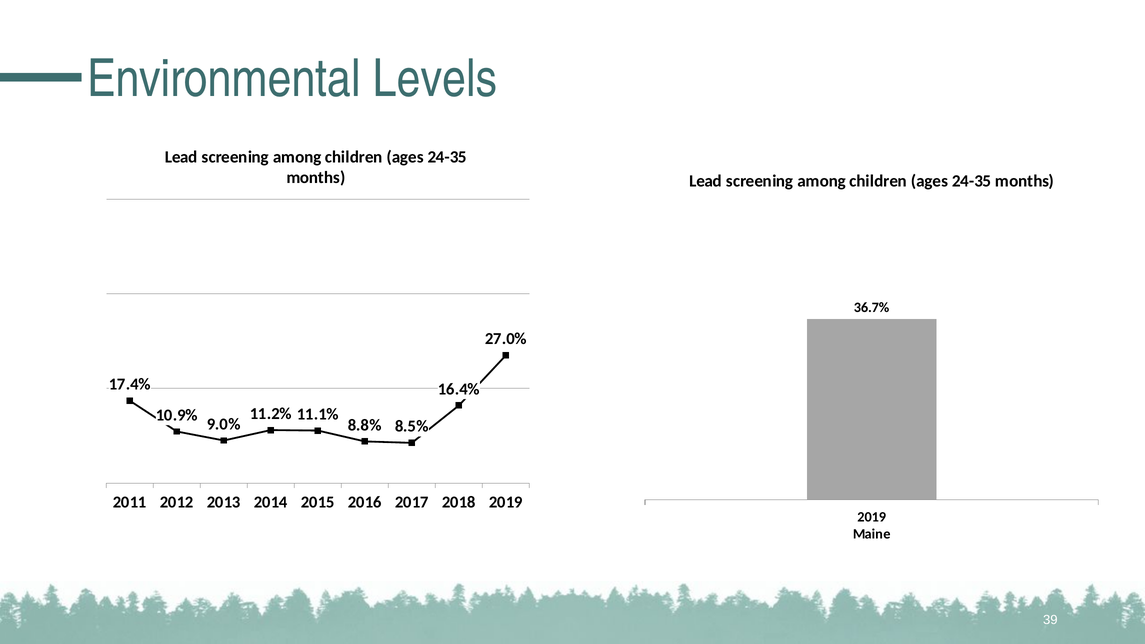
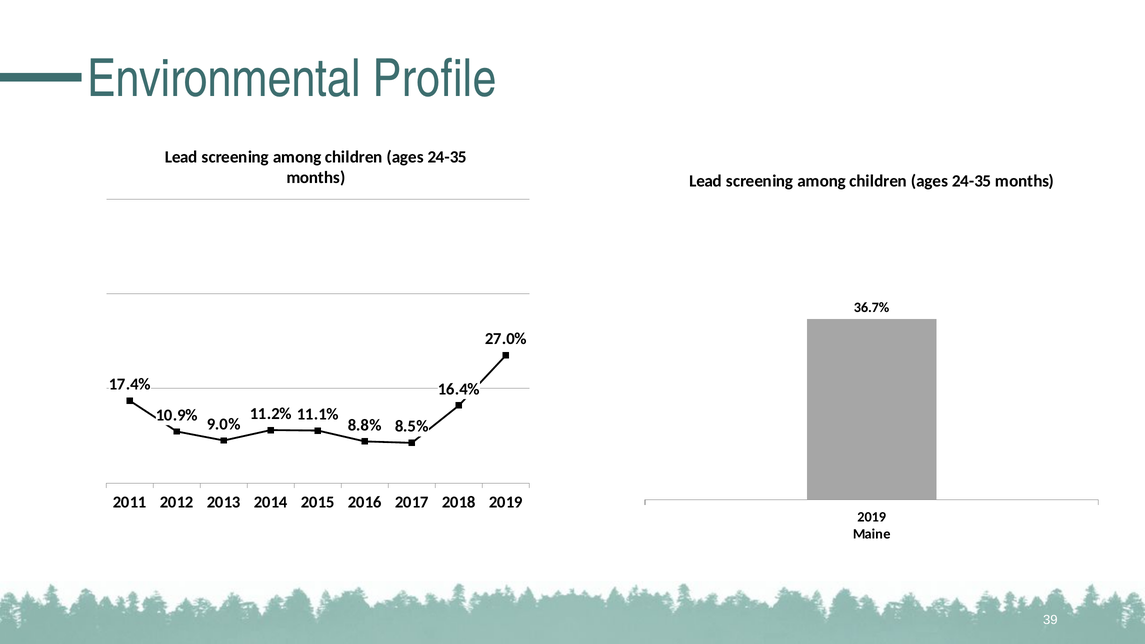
Levels: Levels -> Profile
